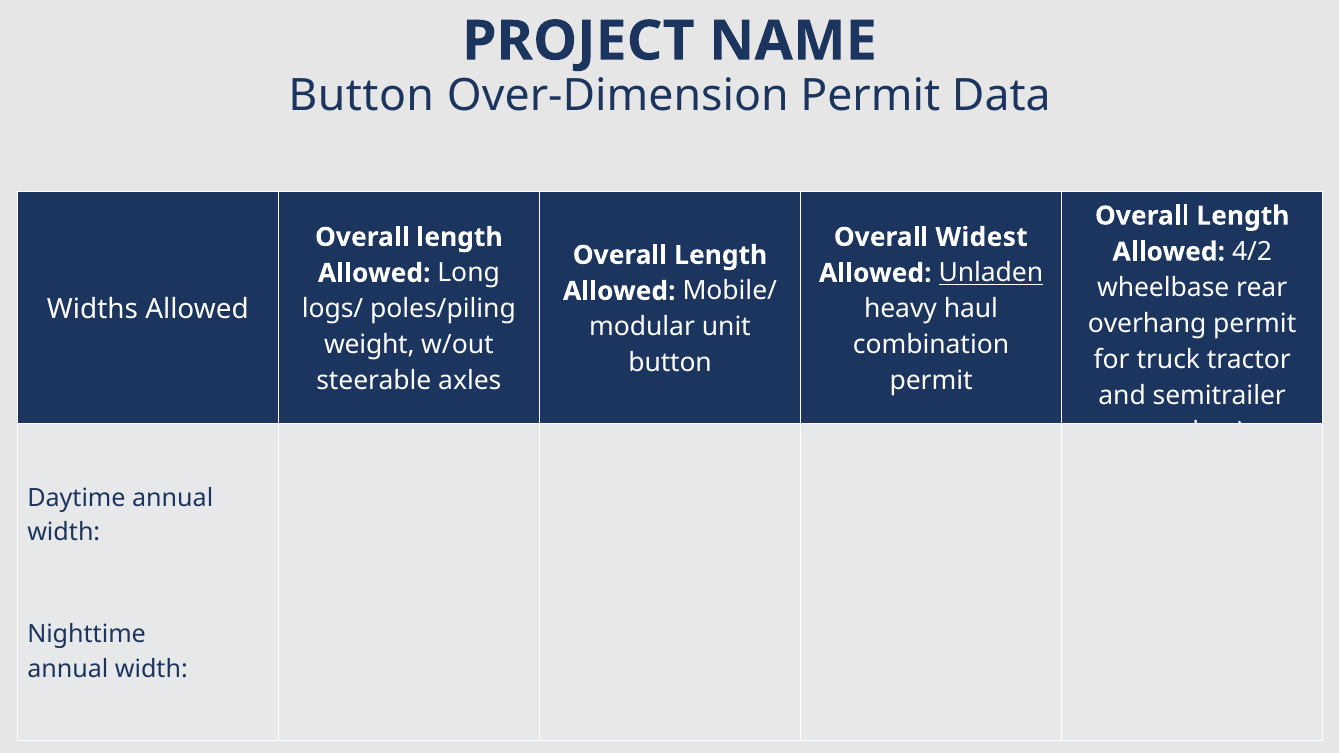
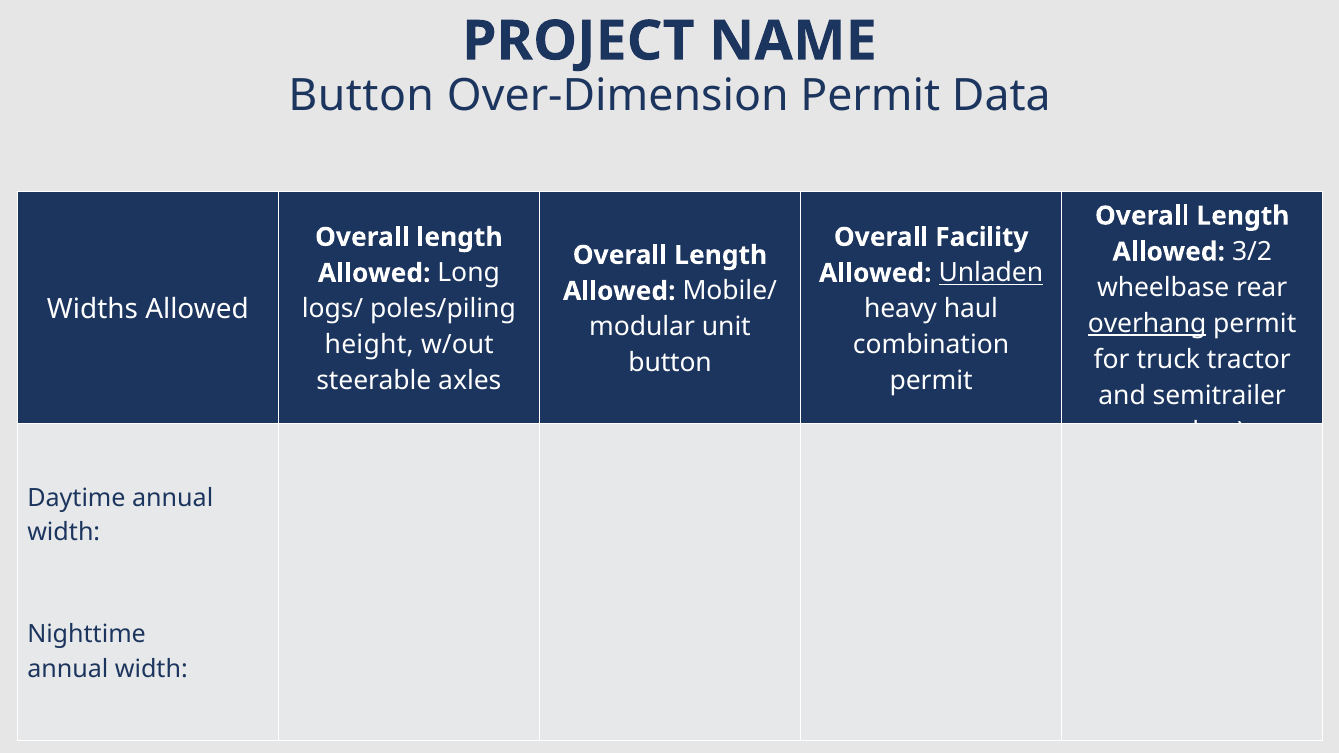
Widest: Widest -> Facility
4/2: 4/2 -> 3/2
overhang underline: none -> present
weight: weight -> height
